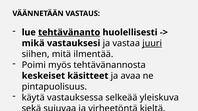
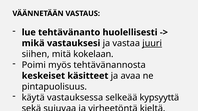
tehtävänanto underline: present -> none
ilmentää: ilmentää -> kokelaan
yleiskuva: yleiskuva -> kypsyyttä
